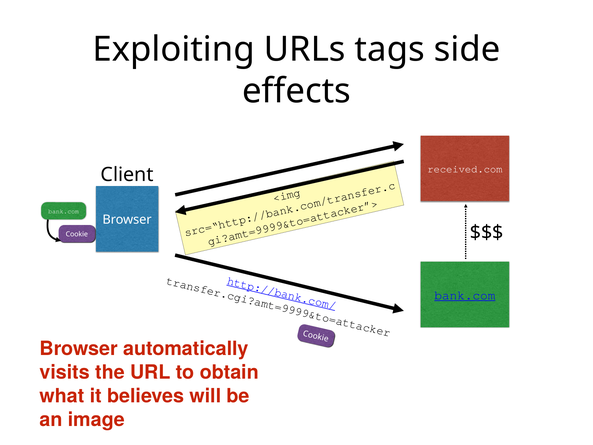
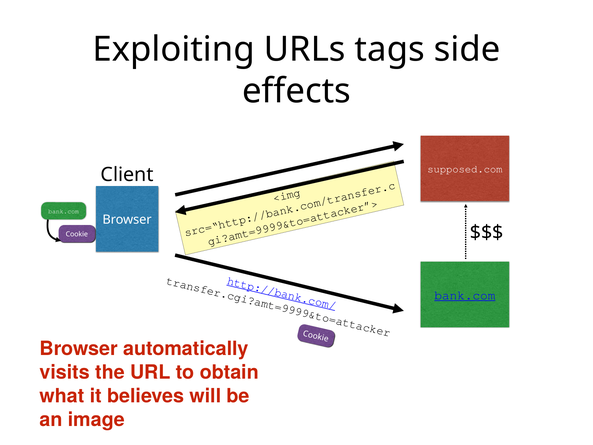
received.com: received.com -> supposed.com
